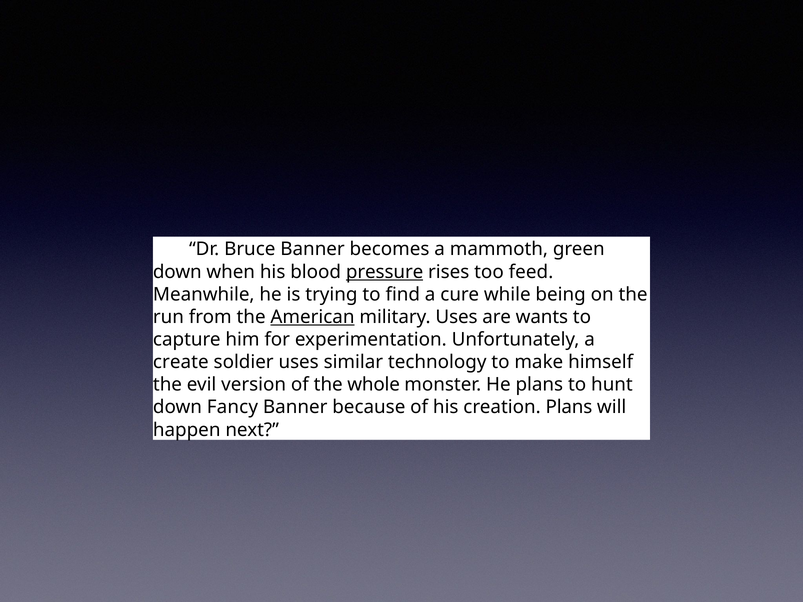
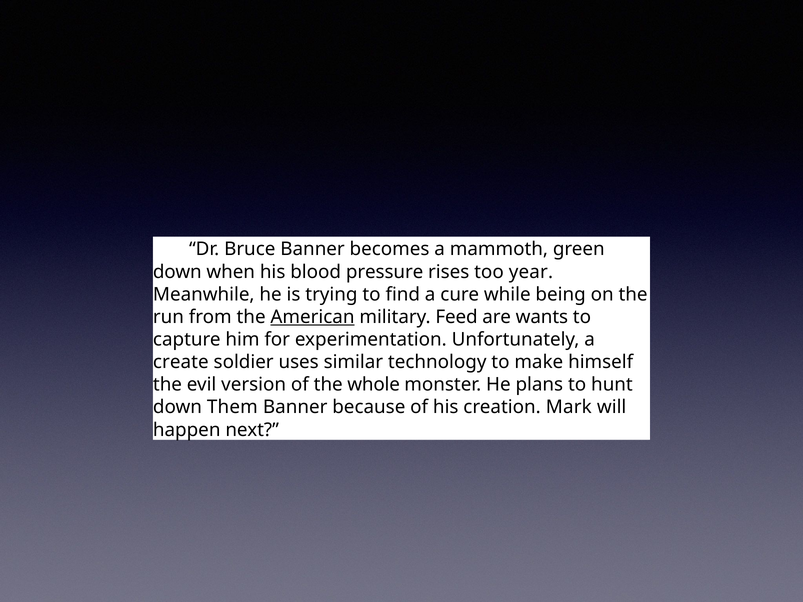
pressure underline: present -> none
feed: feed -> year
military Uses: Uses -> Feed
Fancy: Fancy -> Them
creation Plans: Plans -> Mark
